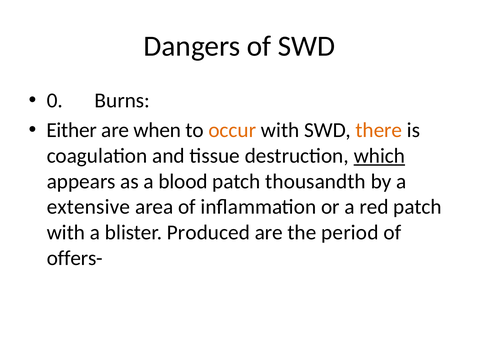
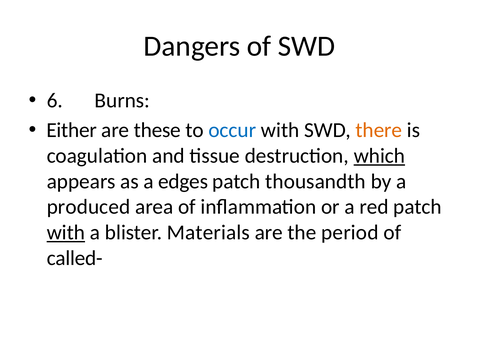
0: 0 -> 6
when: when -> these
occur colour: orange -> blue
blood: blood -> edges
extensive: extensive -> produced
with at (66, 233) underline: none -> present
Produced: Produced -> Materials
offers-: offers- -> called-
